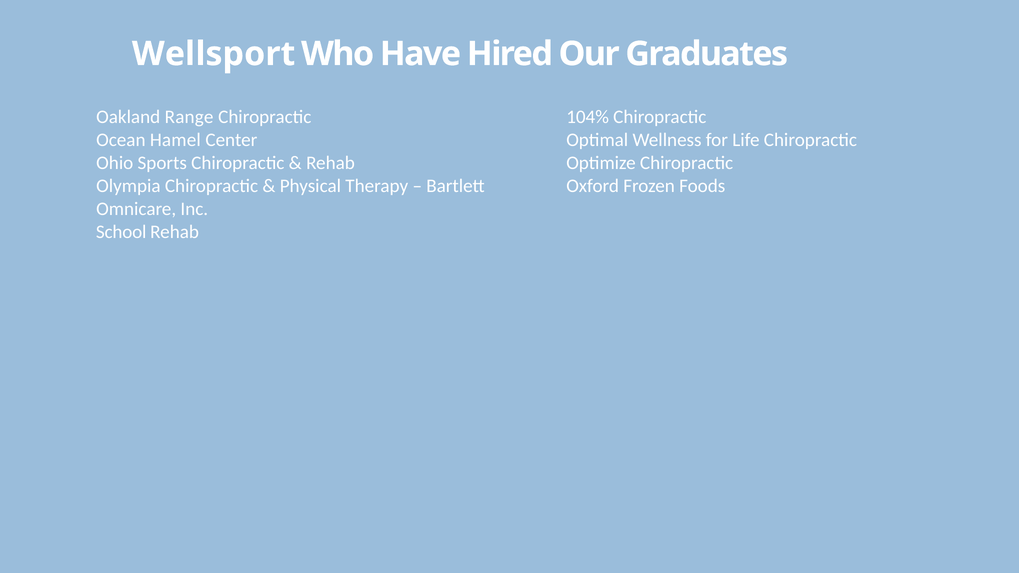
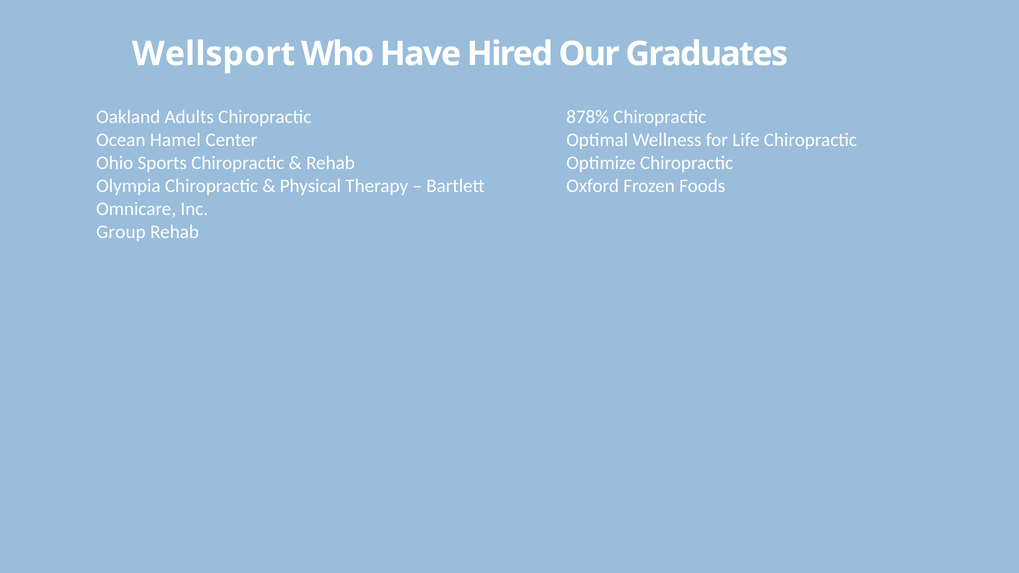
104%: 104% -> 878%
Range: Range -> Adults
School: School -> Group
